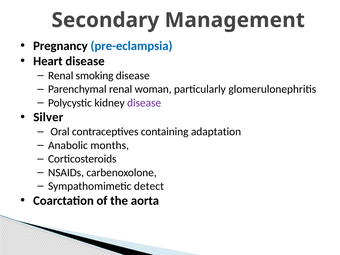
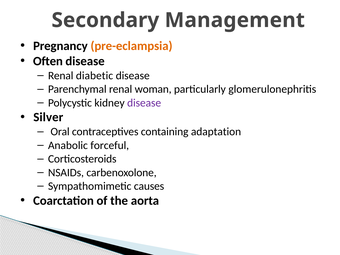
pre-eclampsia colour: blue -> orange
Heart: Heart -> Often
smoking: smoking -> diabetic
months: months -> forceful
detect: detect -> causes
